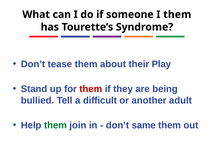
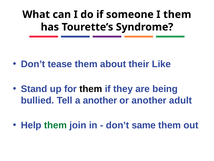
Play: Play -> Like
them at (91, 89) colour: red -> black
a difficult: difficult -> another
